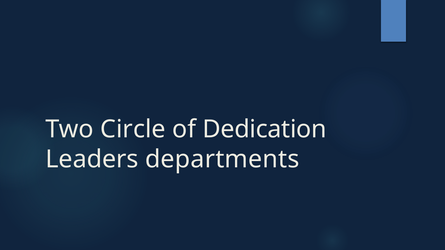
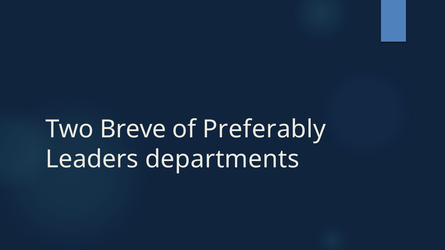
Circle: Circle -> Breve
Dedication: Dedication -> Preferably
